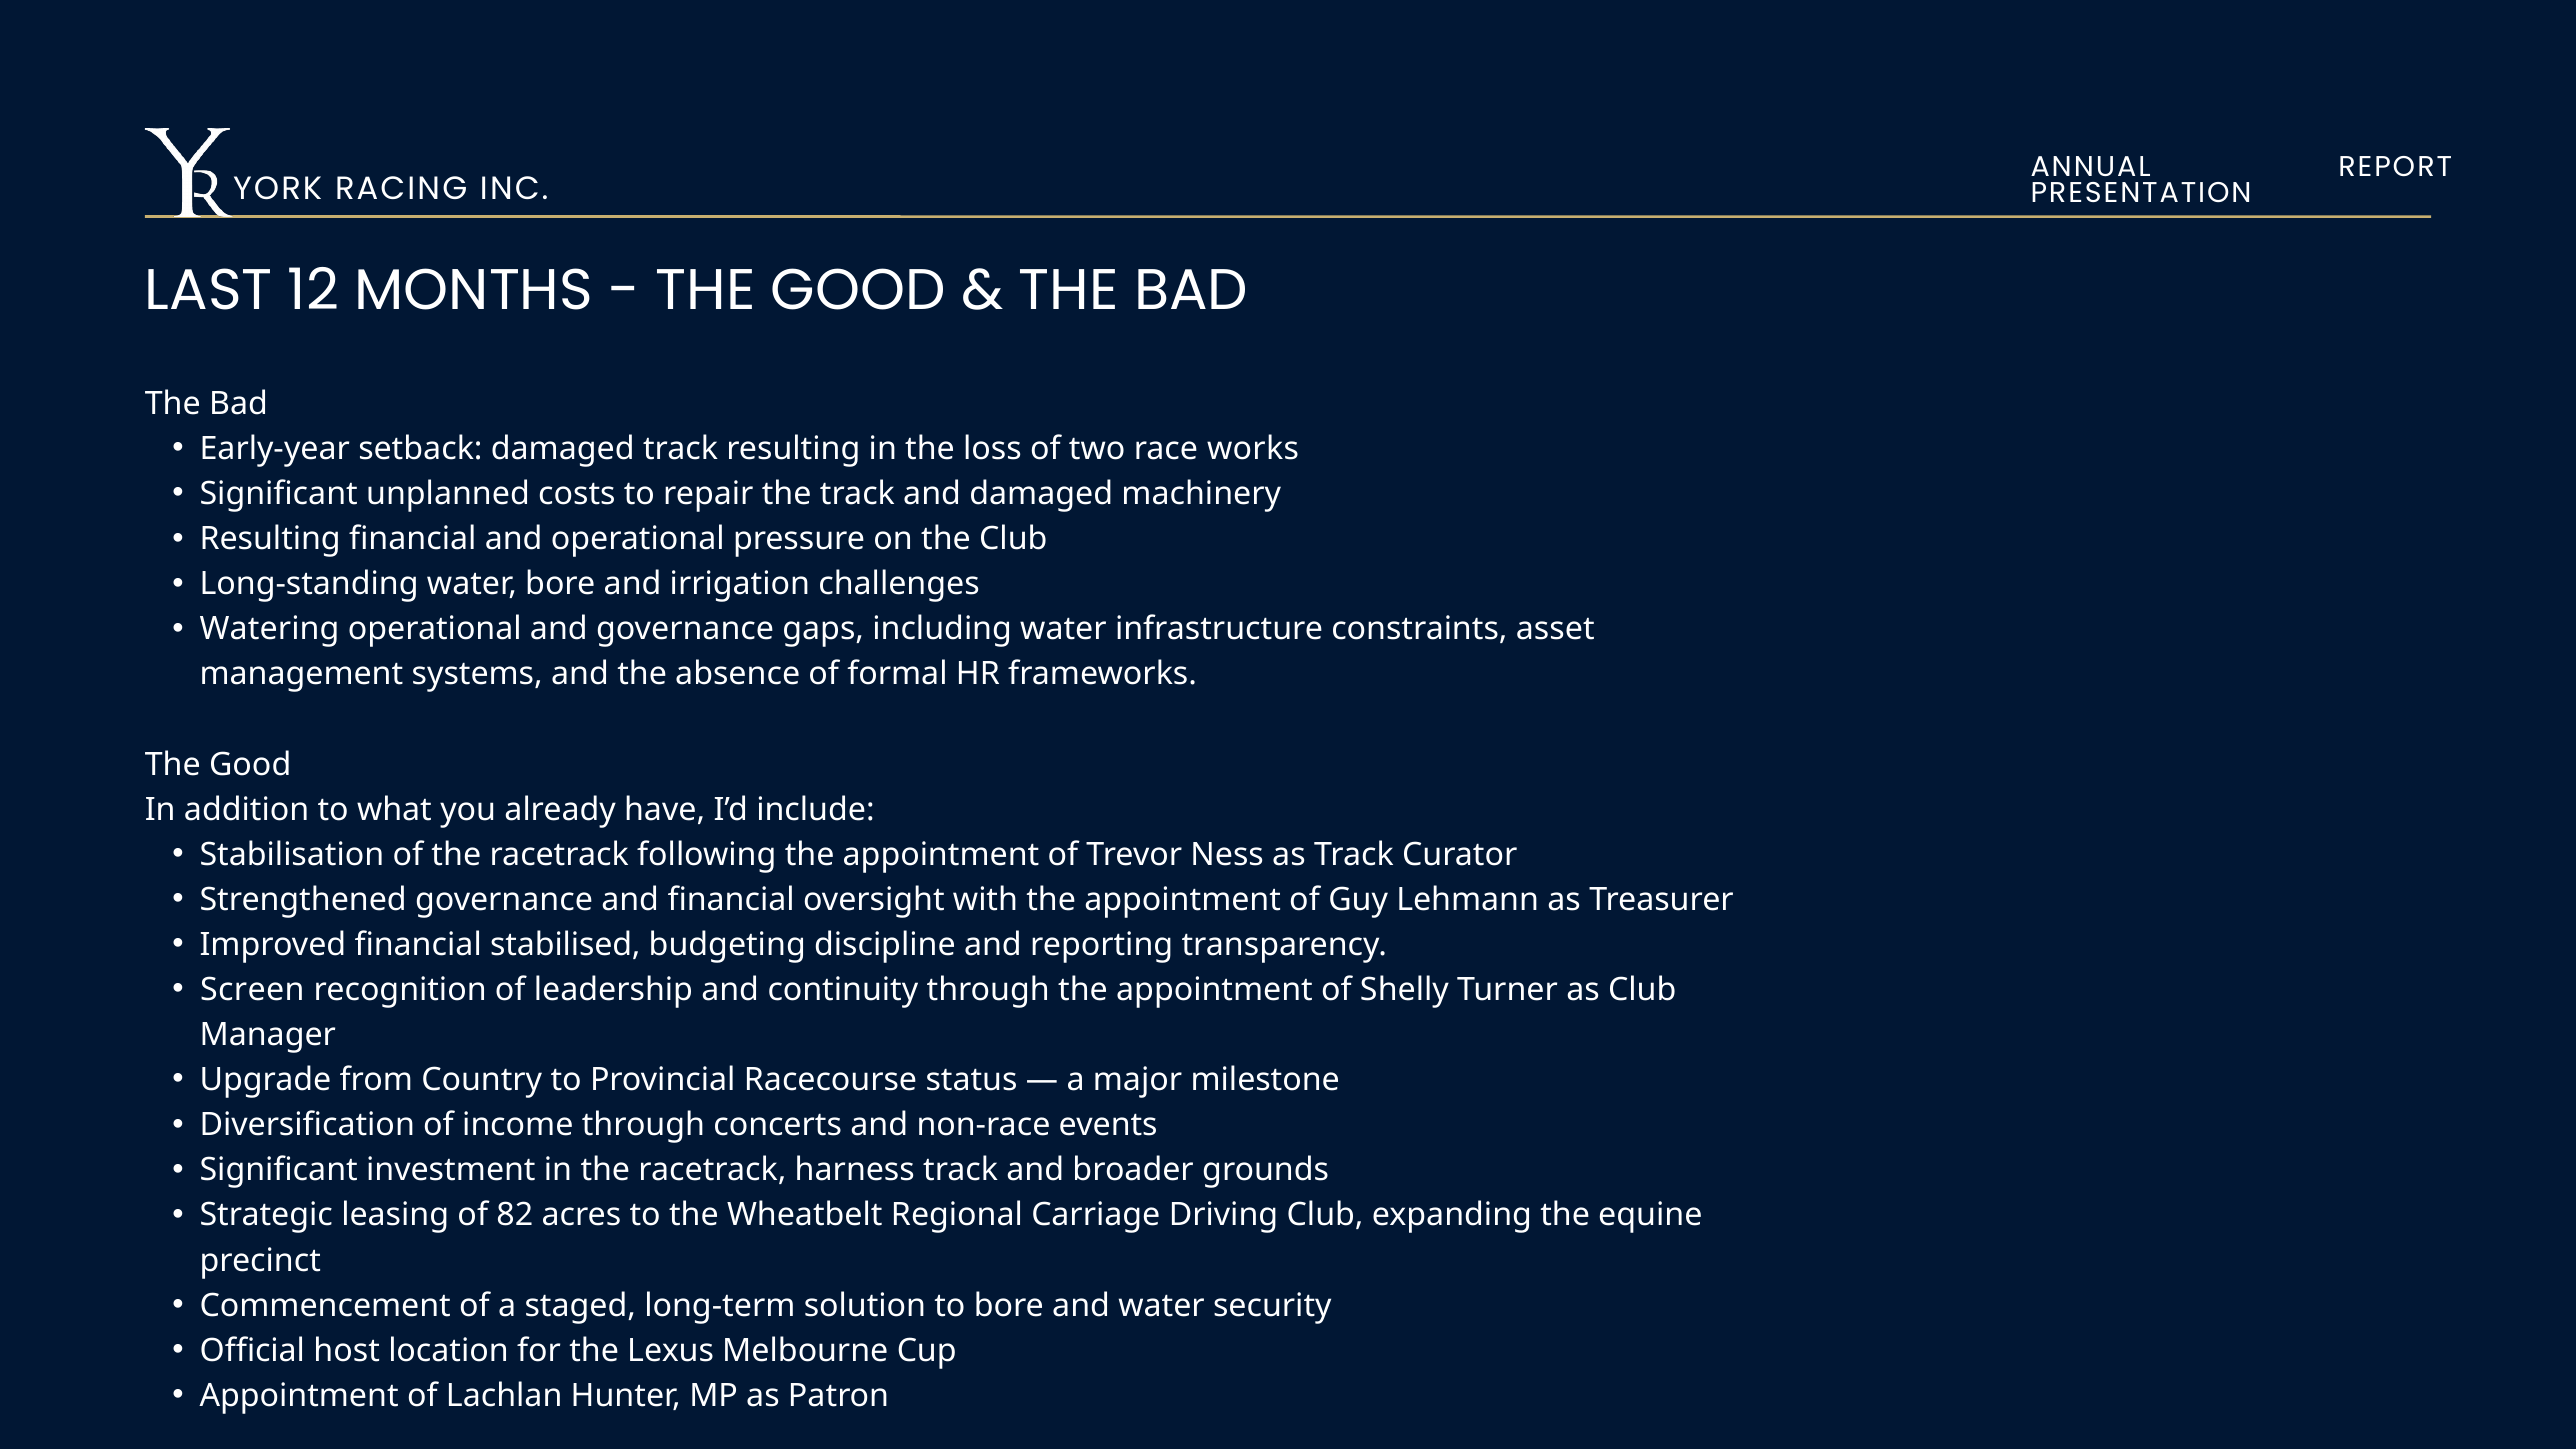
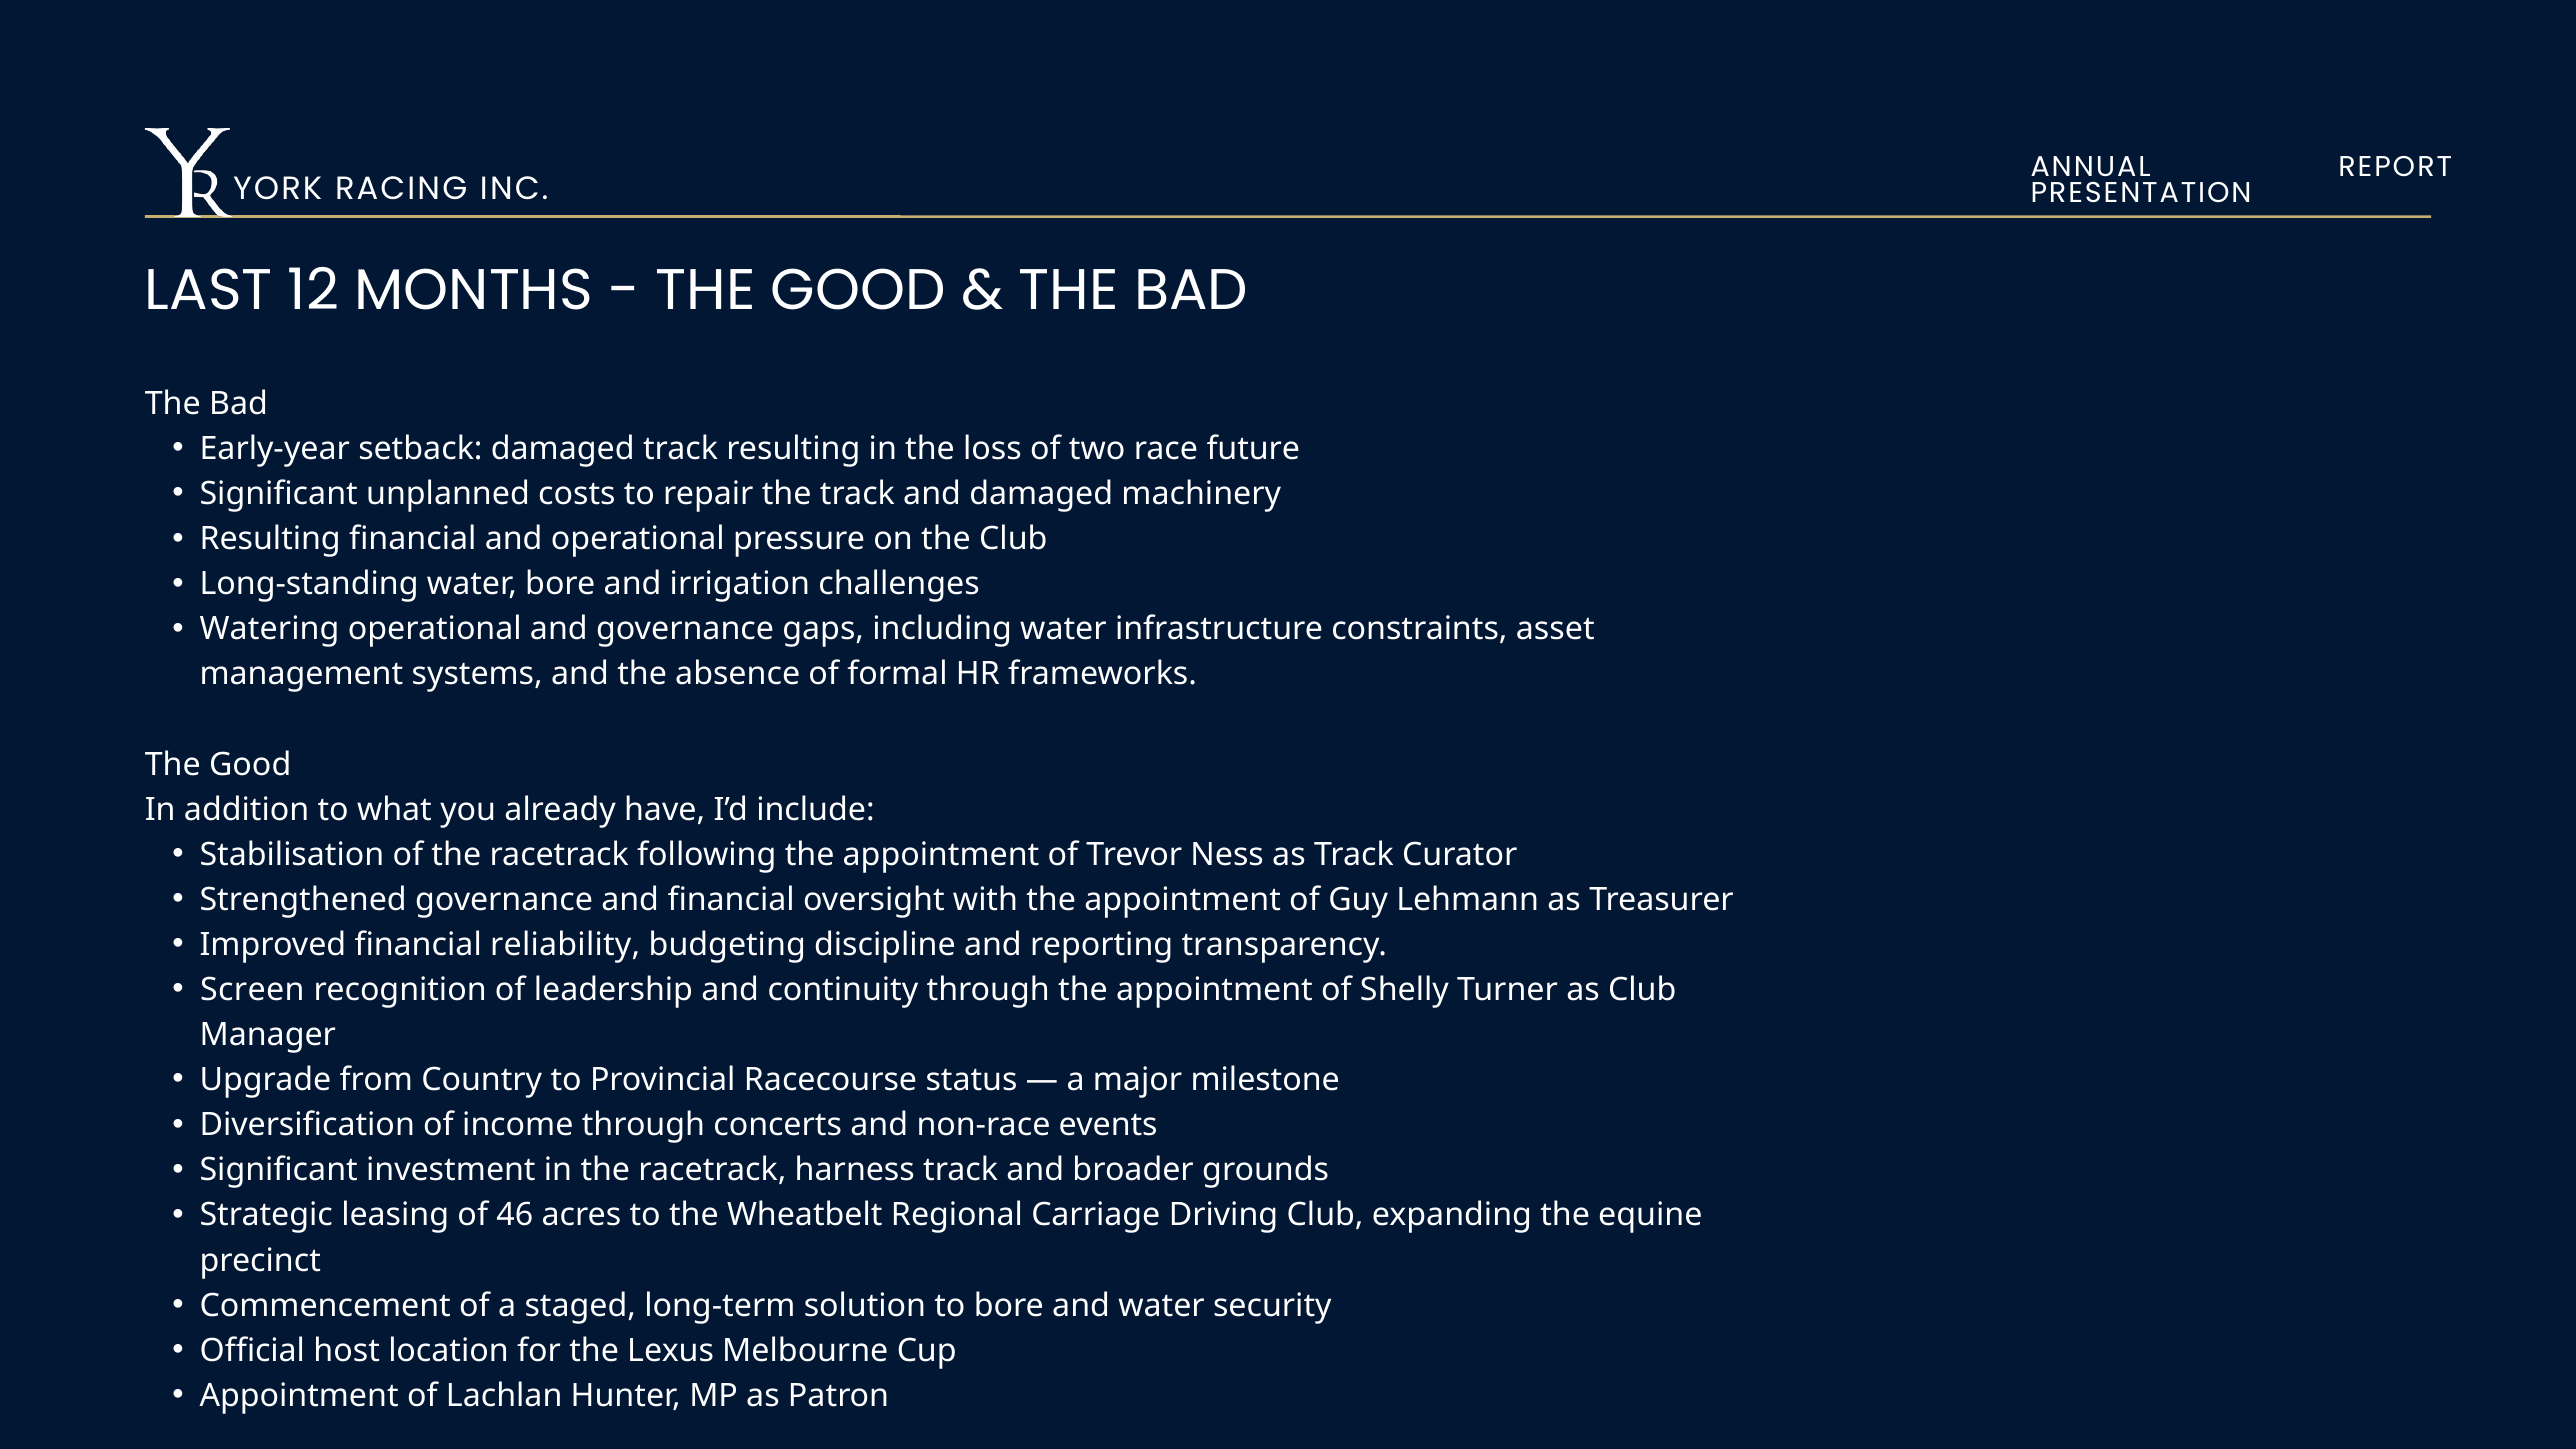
works: works -> future
stabilised: stabilised -> reliability
82: 82 -> 46
